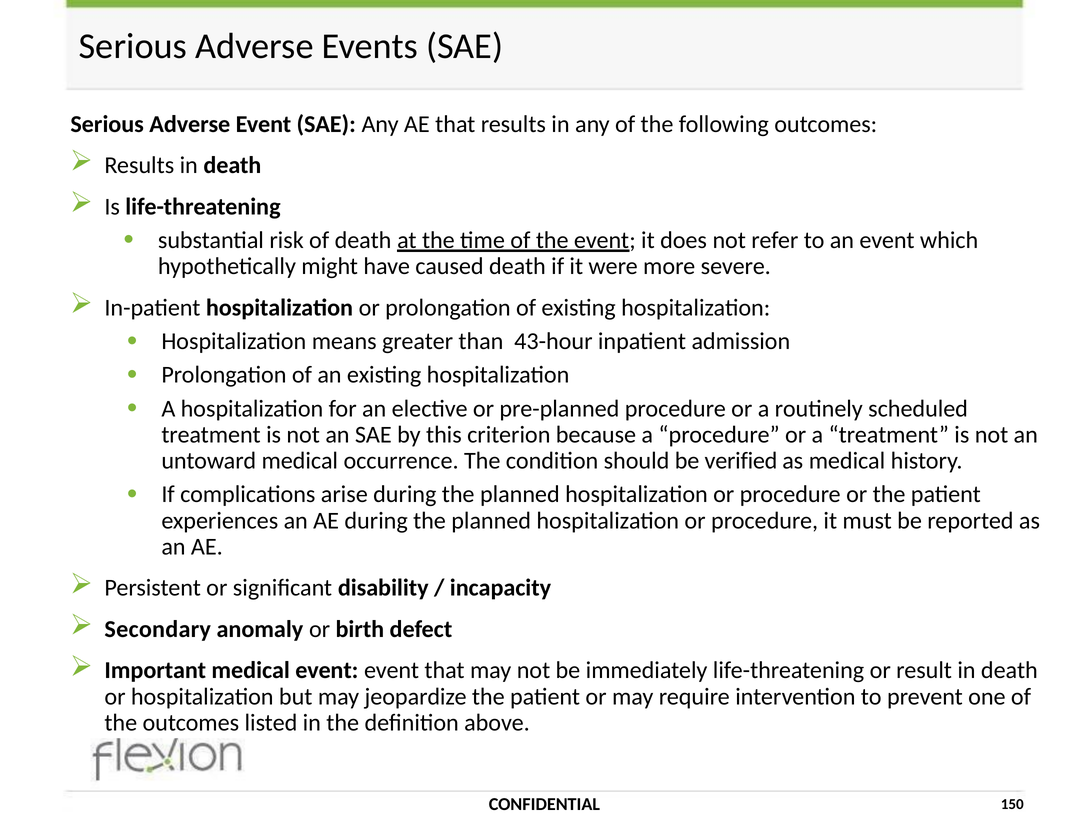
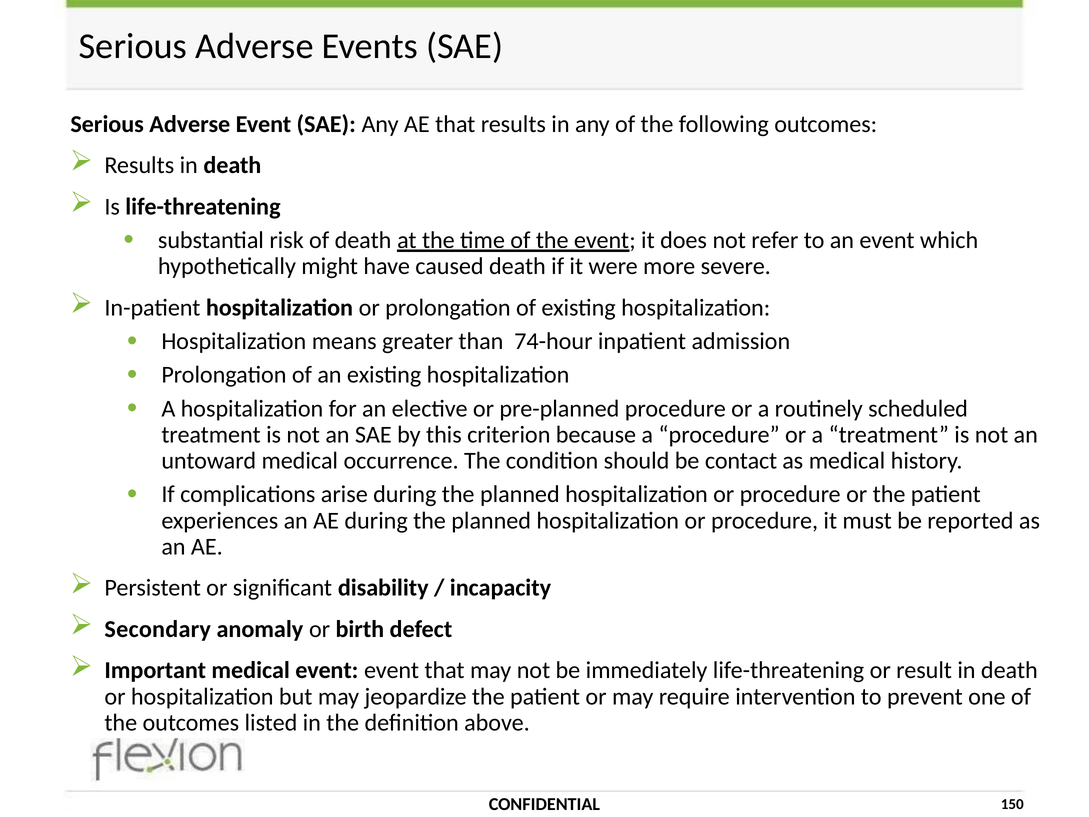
43-hour: 43-hour -> 74-hour
verified: verified -> contact
